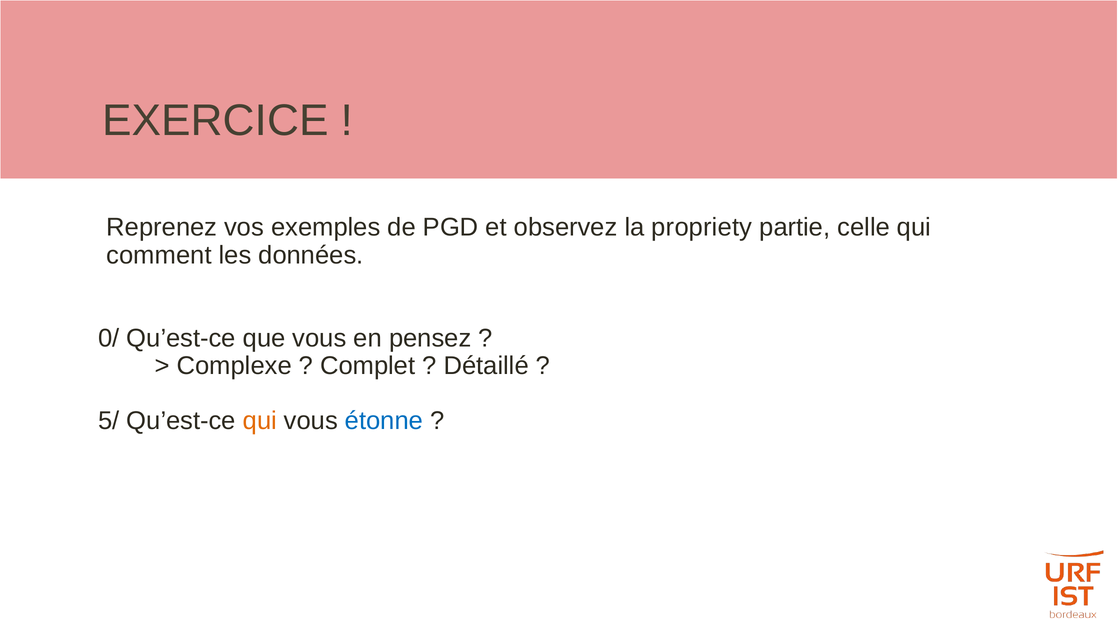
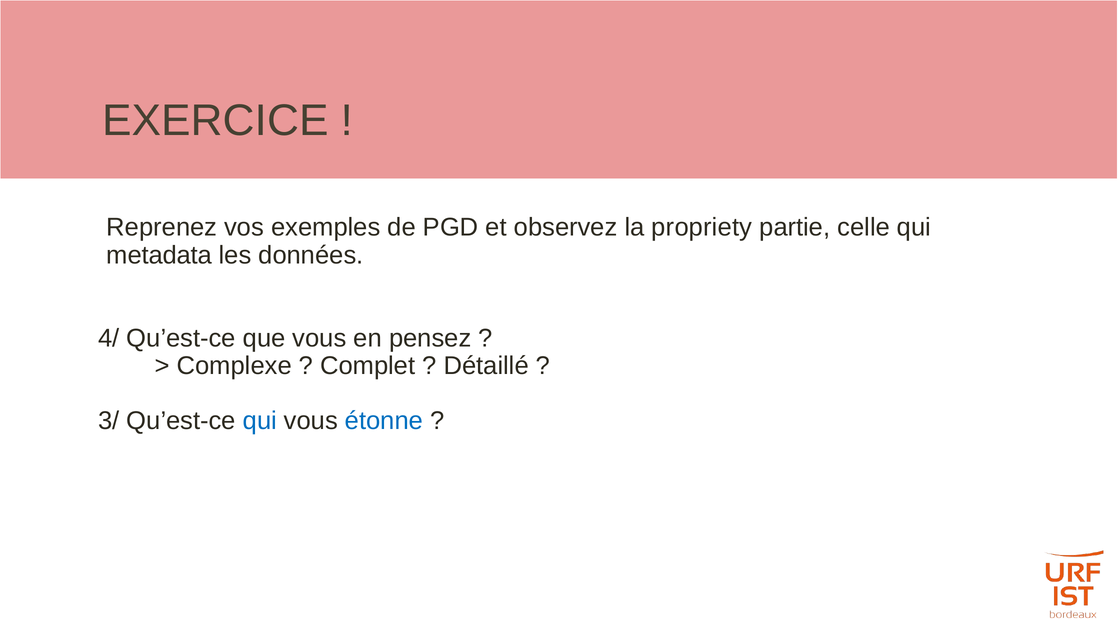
comment: comment -> metadata
0/: 0/ -> 4/
5/: 5/ -> 3/
qui at (260, 421) colour: orange -> blue
